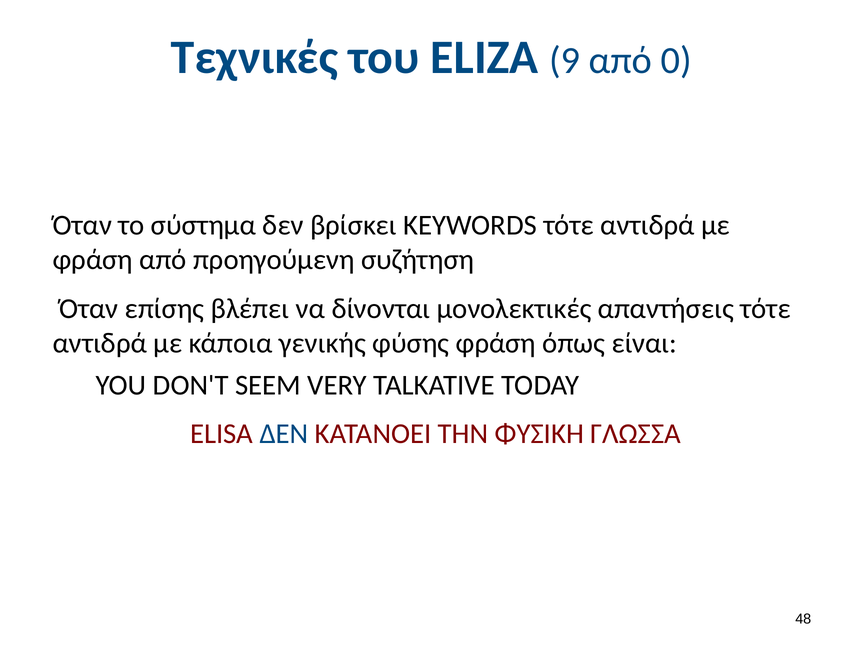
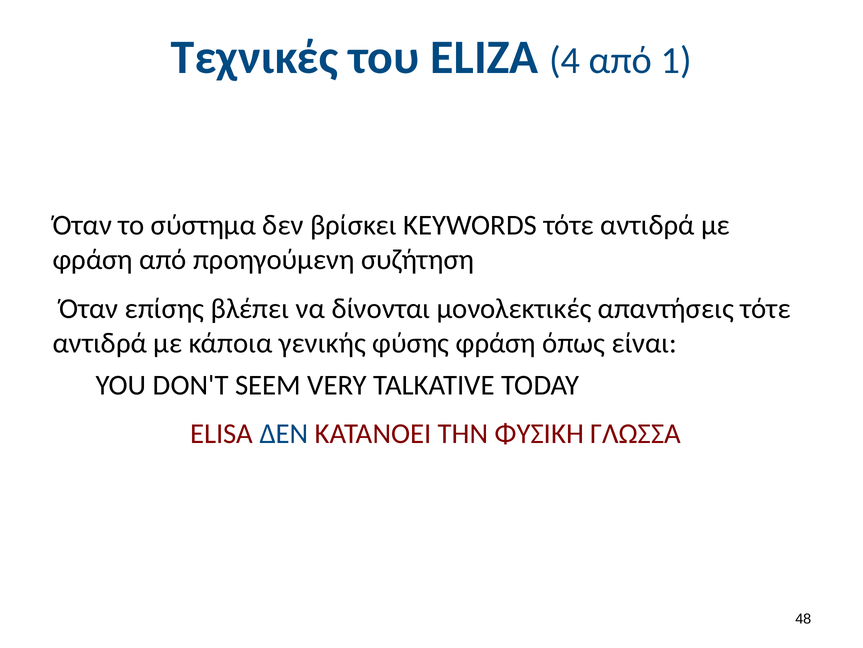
9: 9 -> 4
0: 0 -> 1
